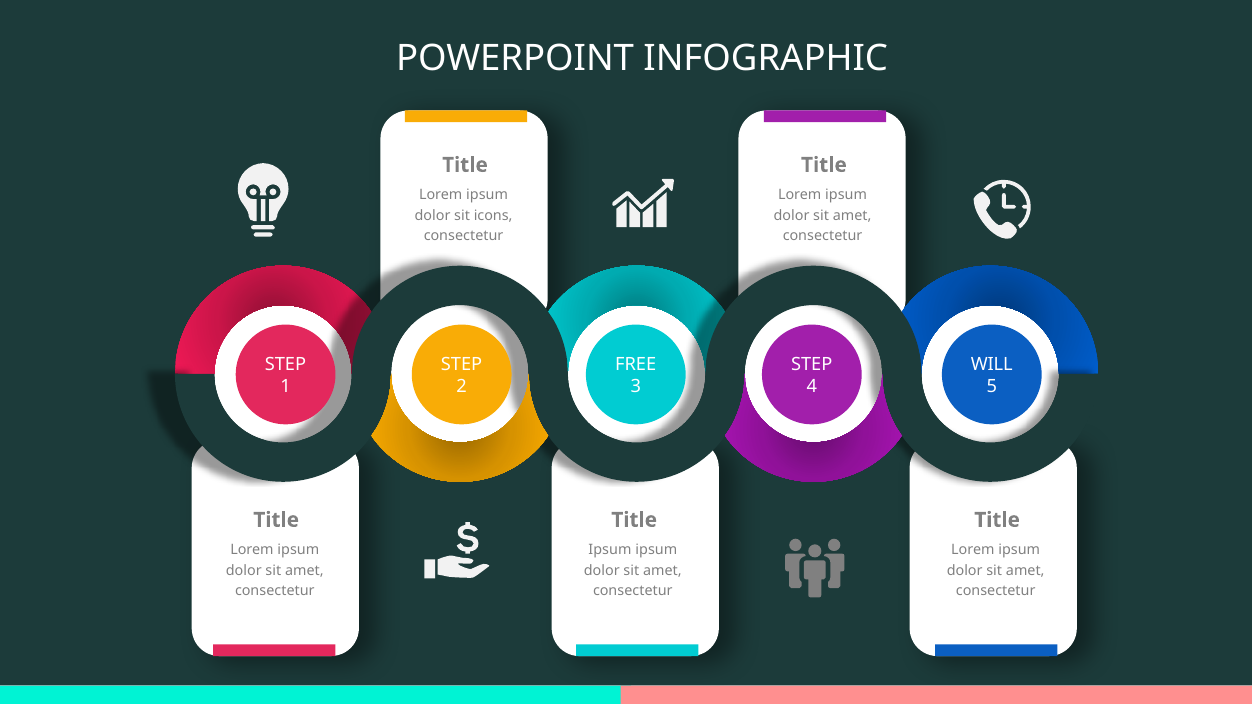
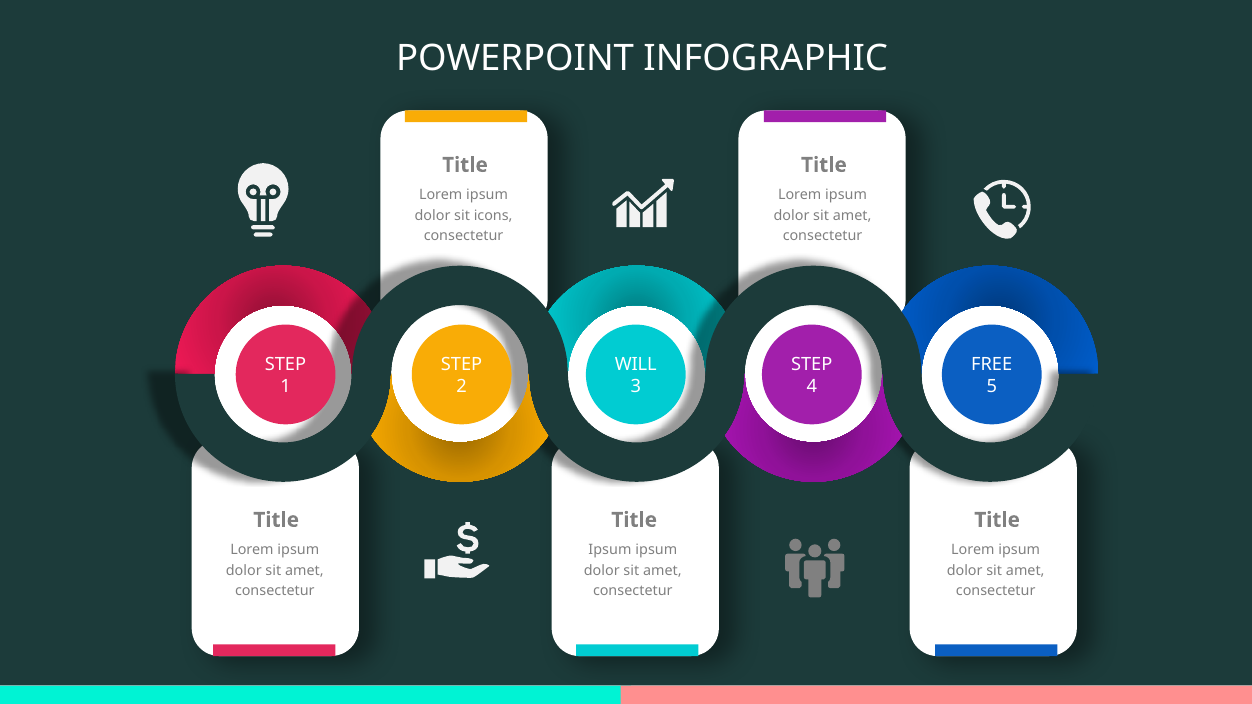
FREE: FREE -> WILL
WILL: WILL -> FREE
